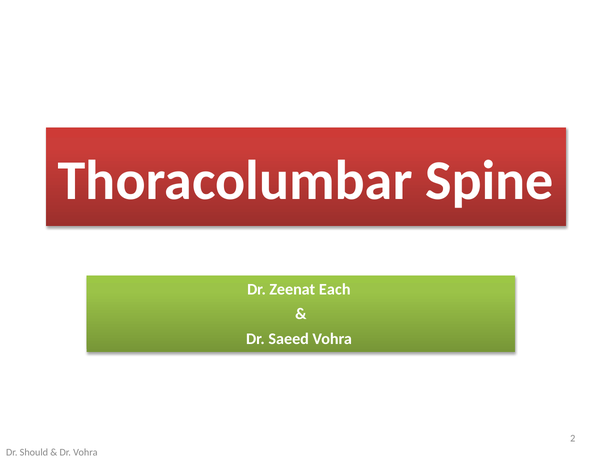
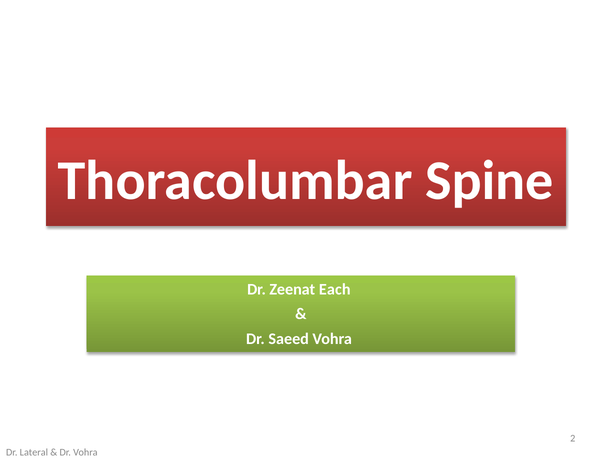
Should: Should -> Lateral
